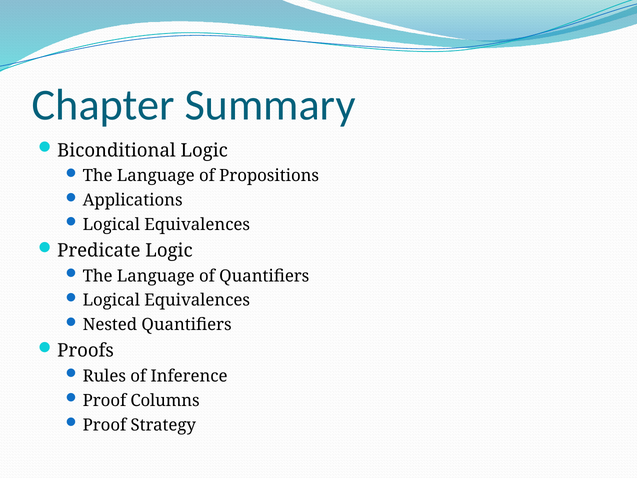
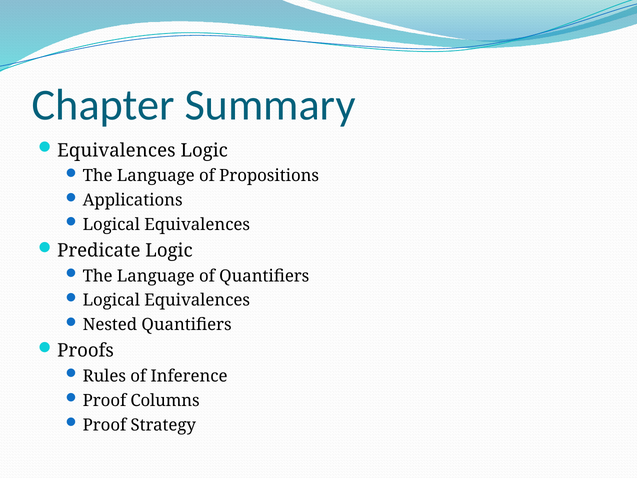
Biconditional at (116, 150): Biconditional -> Equivalences
